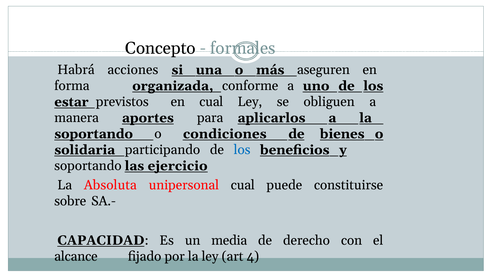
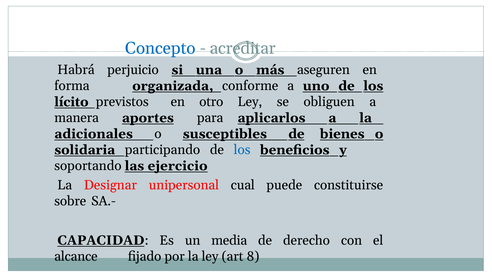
Concepto colour: black -> blue
formales: formales -> acreditar
acciones: acciones -> perjuicio
estar: estar -> lícito
en cual: cual -> otro
soportando at (94, 134): soportando -> adicionales
condiciones: condiciones -> susceptibles
Absoluta: Absoluta -> Designar
4: 4 -> 8
